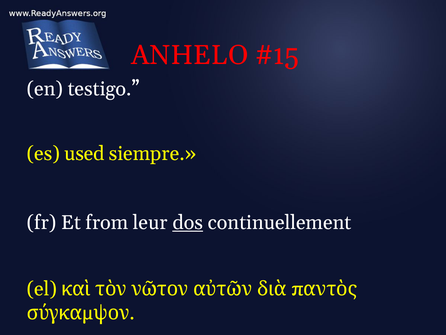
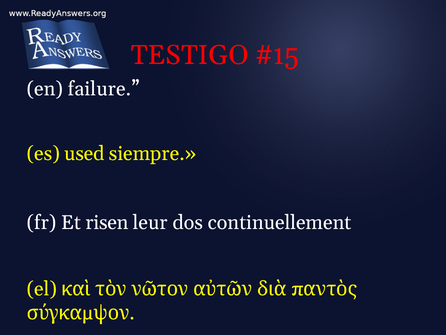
ANHELO: ANHELO -> TESTIGO
testigo: testigo -> failure
from: from -> risen
dos underline: present -> none
